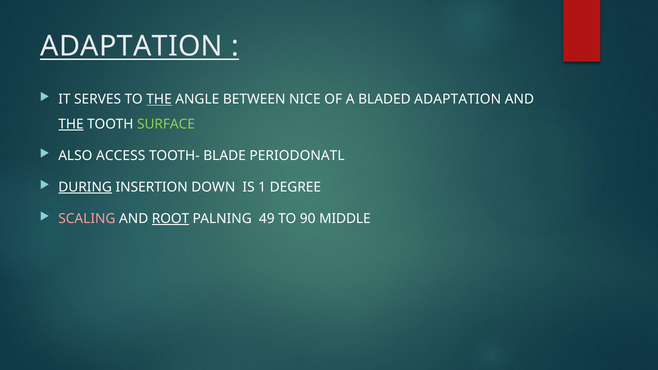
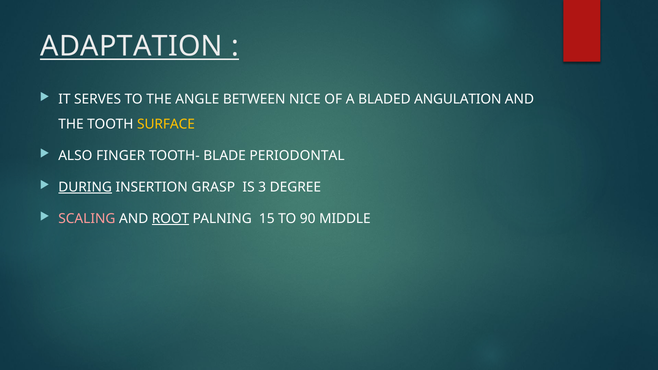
THE at (159, 99) underline: present -> none
BLADED ADAPTATION: ADAPTATION -> ANGULATION
THE at (71, 124) underline: present -> none
SURFACE colour: light green -> yellow
ACCESS: ACCESS -> FINGER
PERIODONATL: PERIODONATL -> PERIODONTAL
DOWN: DOWN -> GRASP
1: 1 -> 3
49: 49 -> 15
